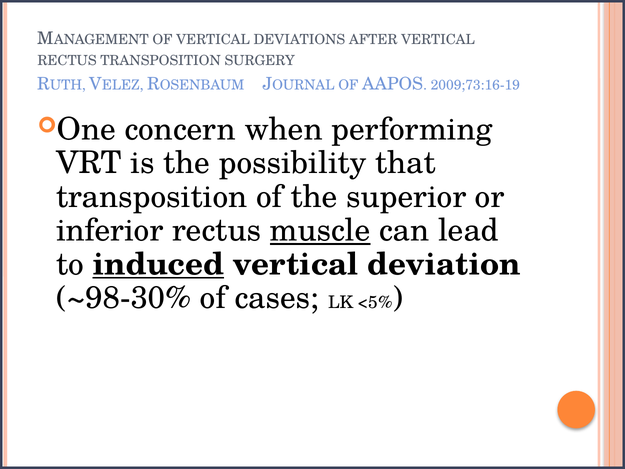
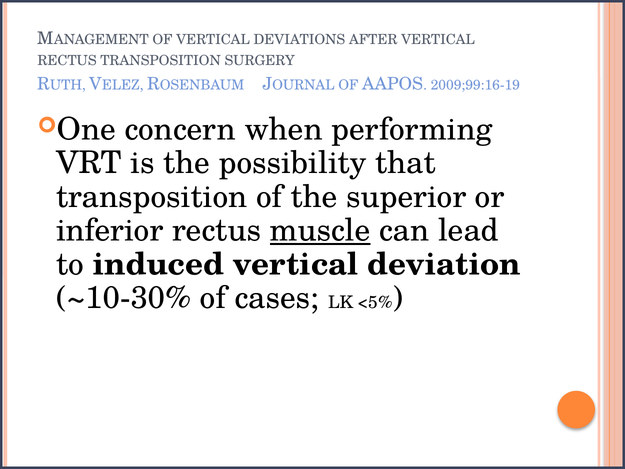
2009;73:16-19: 2009;73:16-19 -> 2009;99:16-19
induced underline: present -> none
~98-30%: ~98-30% -> ~10-30%
